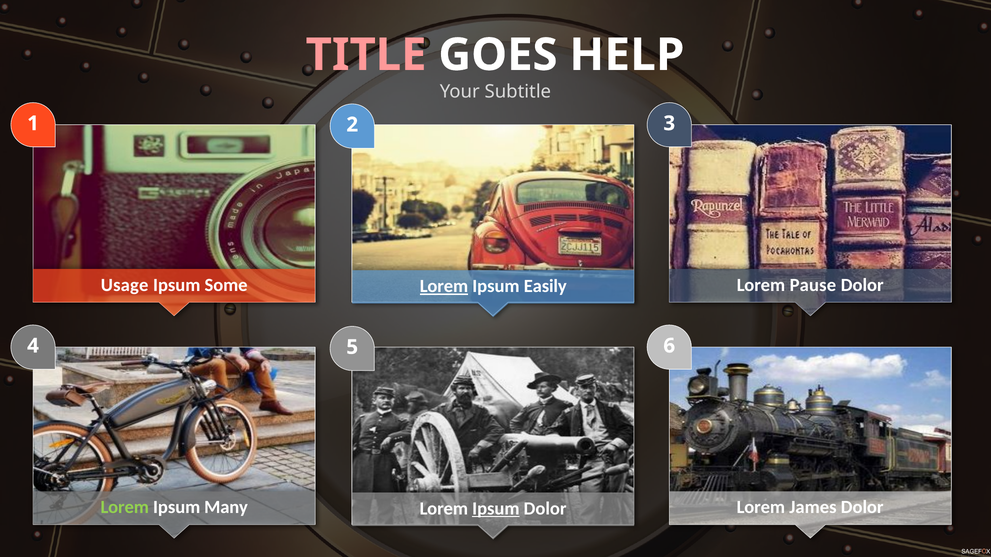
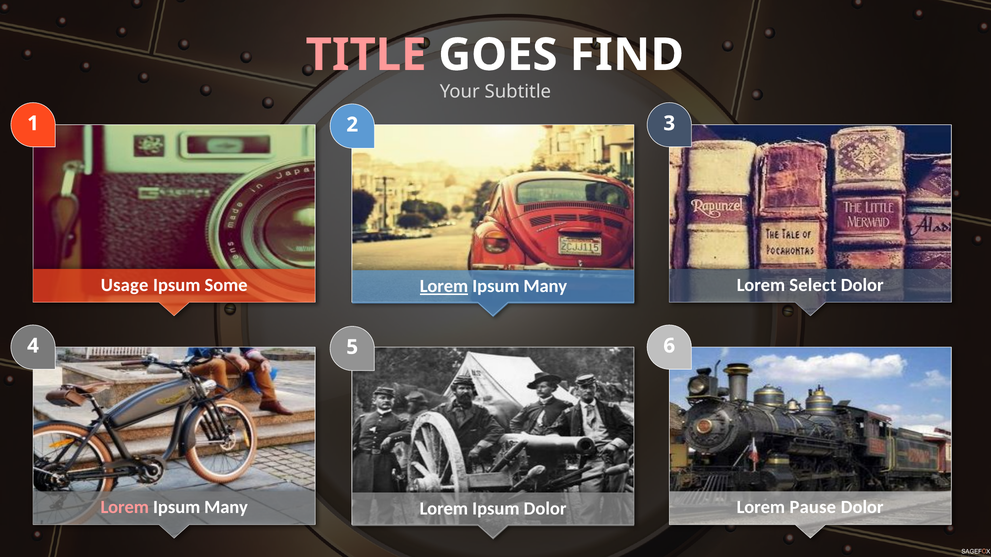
HELP: HELP -> FIND
Pause: Pause -> Select
Easily at (545, 286): Easily -> Many
Lorem at (125, 508) colour: light green -> pink
James: James -> Pause
Ipsum at (496, 509) underline: present -> none
